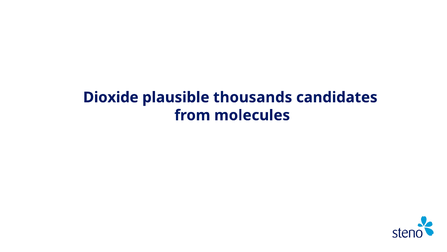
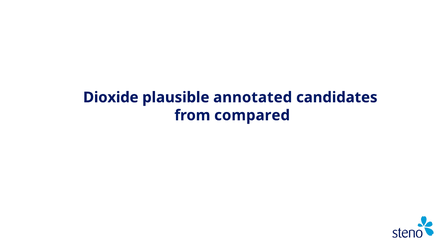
thousands: thousands -> annotated
molecules: molecules -> compared
